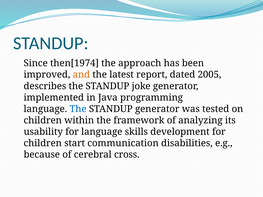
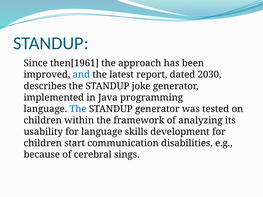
then[1974: then[1974 -> then[1961
and colour: orange -> blue
2005: 2005 -> 2030
cross: cross -> sings
